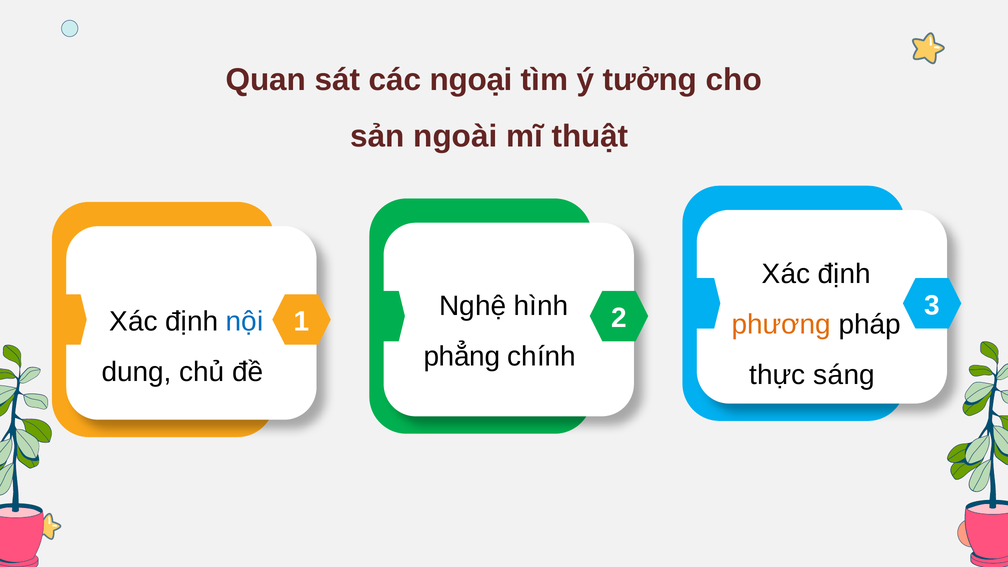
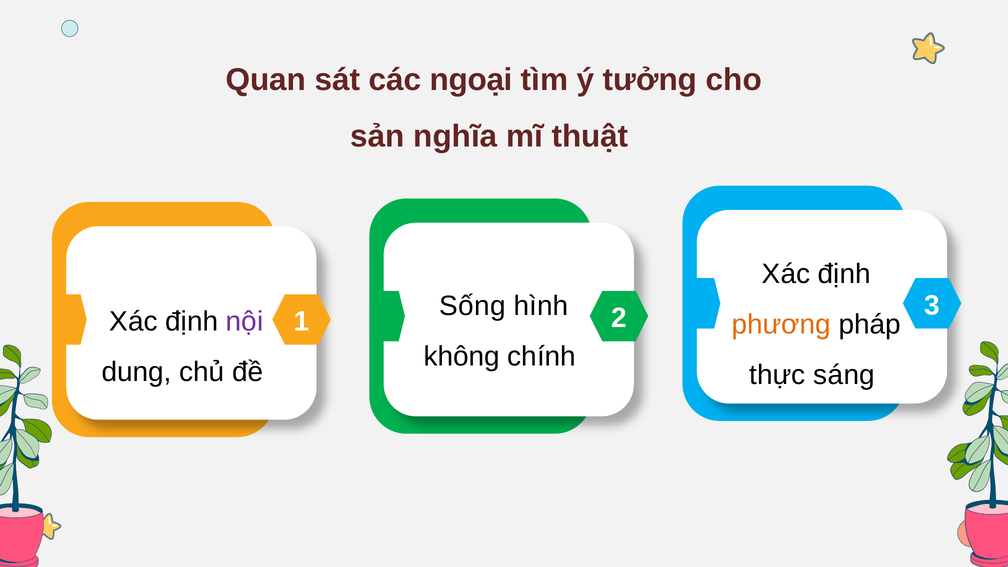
ngoài: ngoài -> nghĩa
Nghệ: Nghệ -> Sống
nội colour: blue -> purple
phẳng: phẳng -> không
